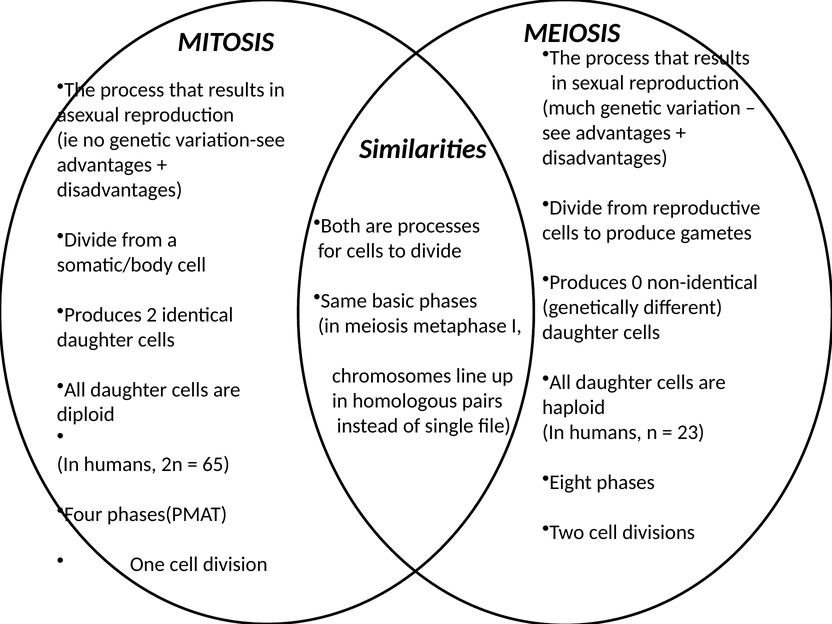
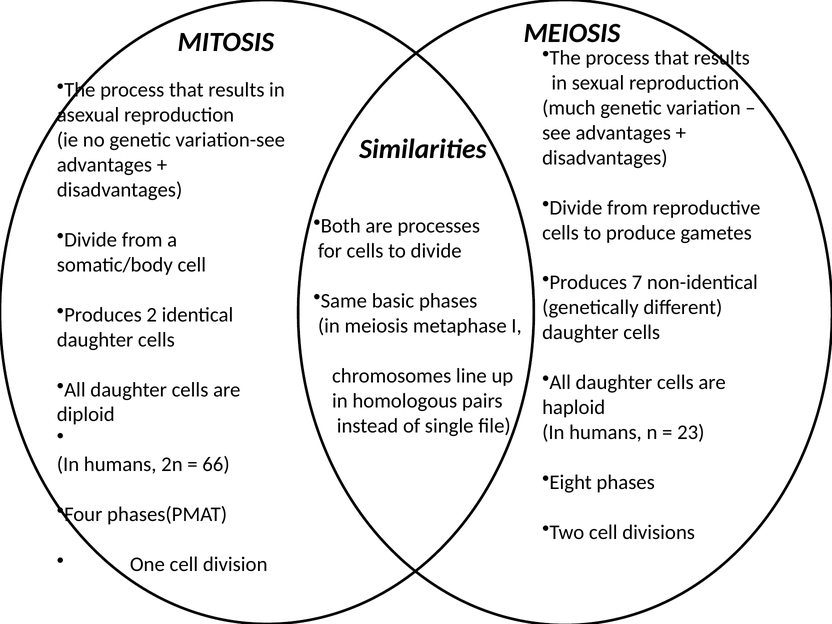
0: 0 -> 7
65: 65 -> 66
